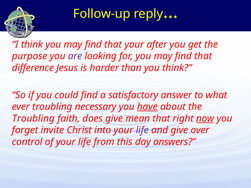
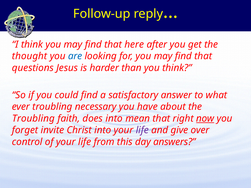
that your: your -> here
purpose: purpose -> thought
are colour: purple -> blue
difference: difference -> questions
have underline: present -> none
does give: give -> into
